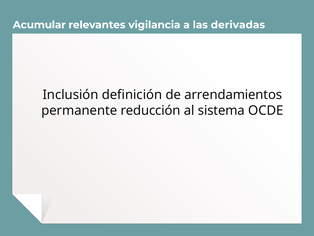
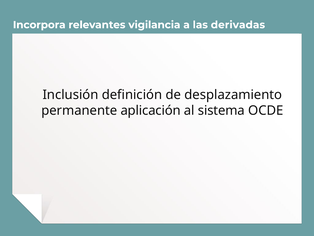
Acumular: Acumular -> Incorpora
arrendamientos: arrendamientos -> desplazamiento
reducción: reducción -> aplicación
